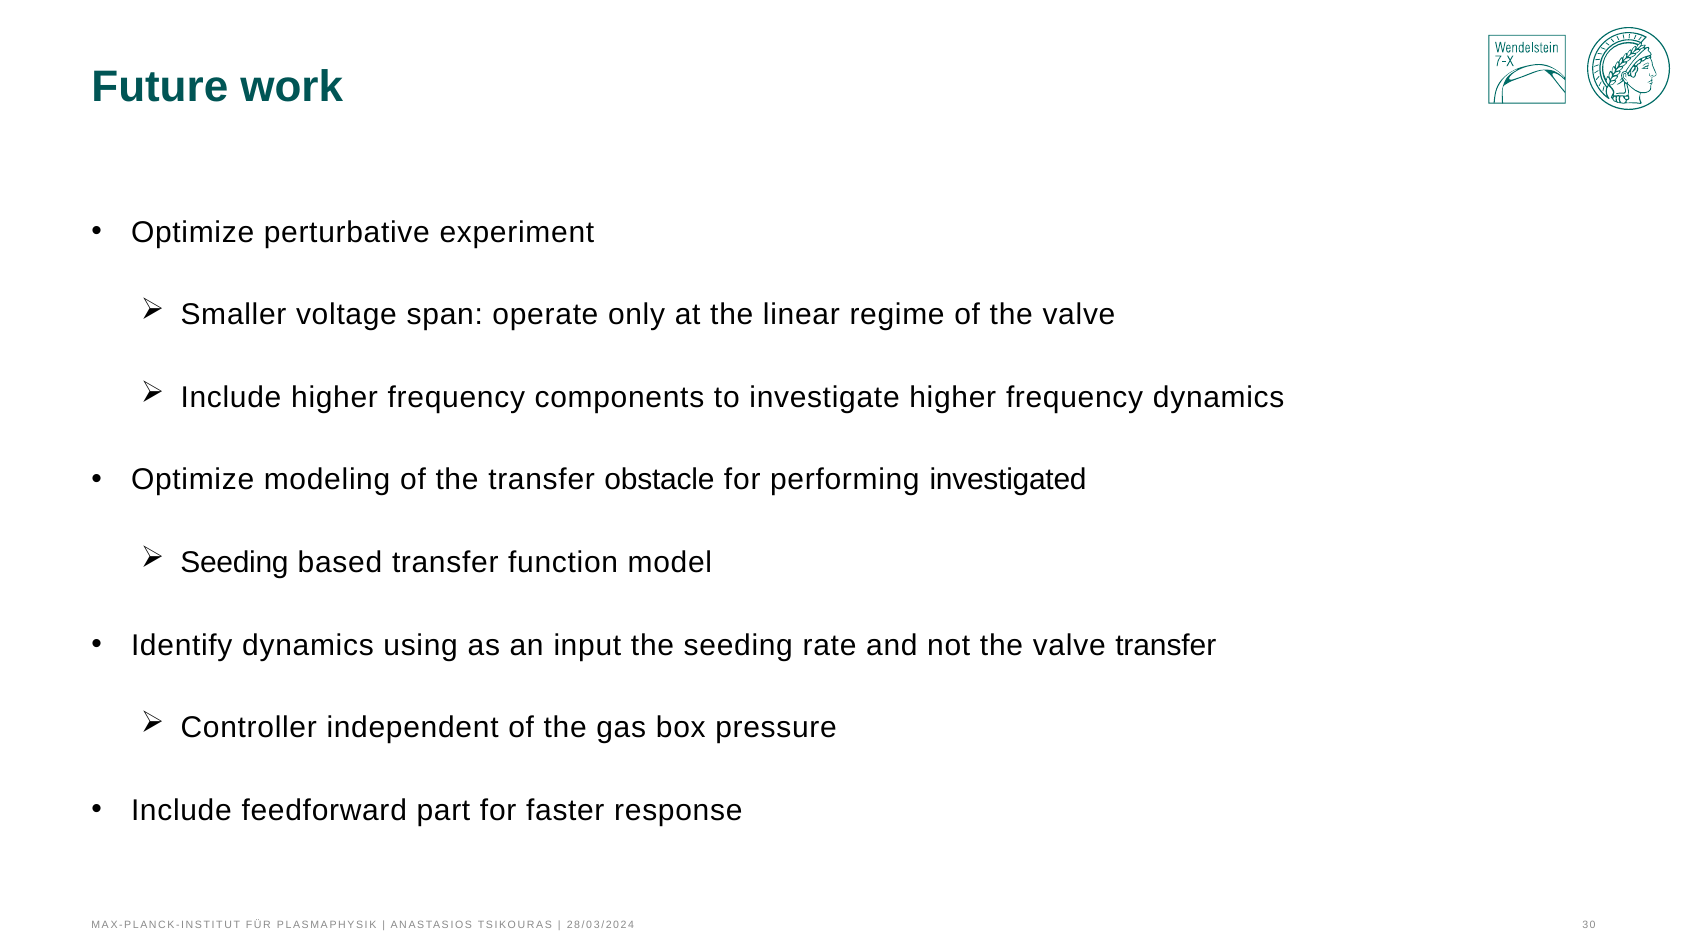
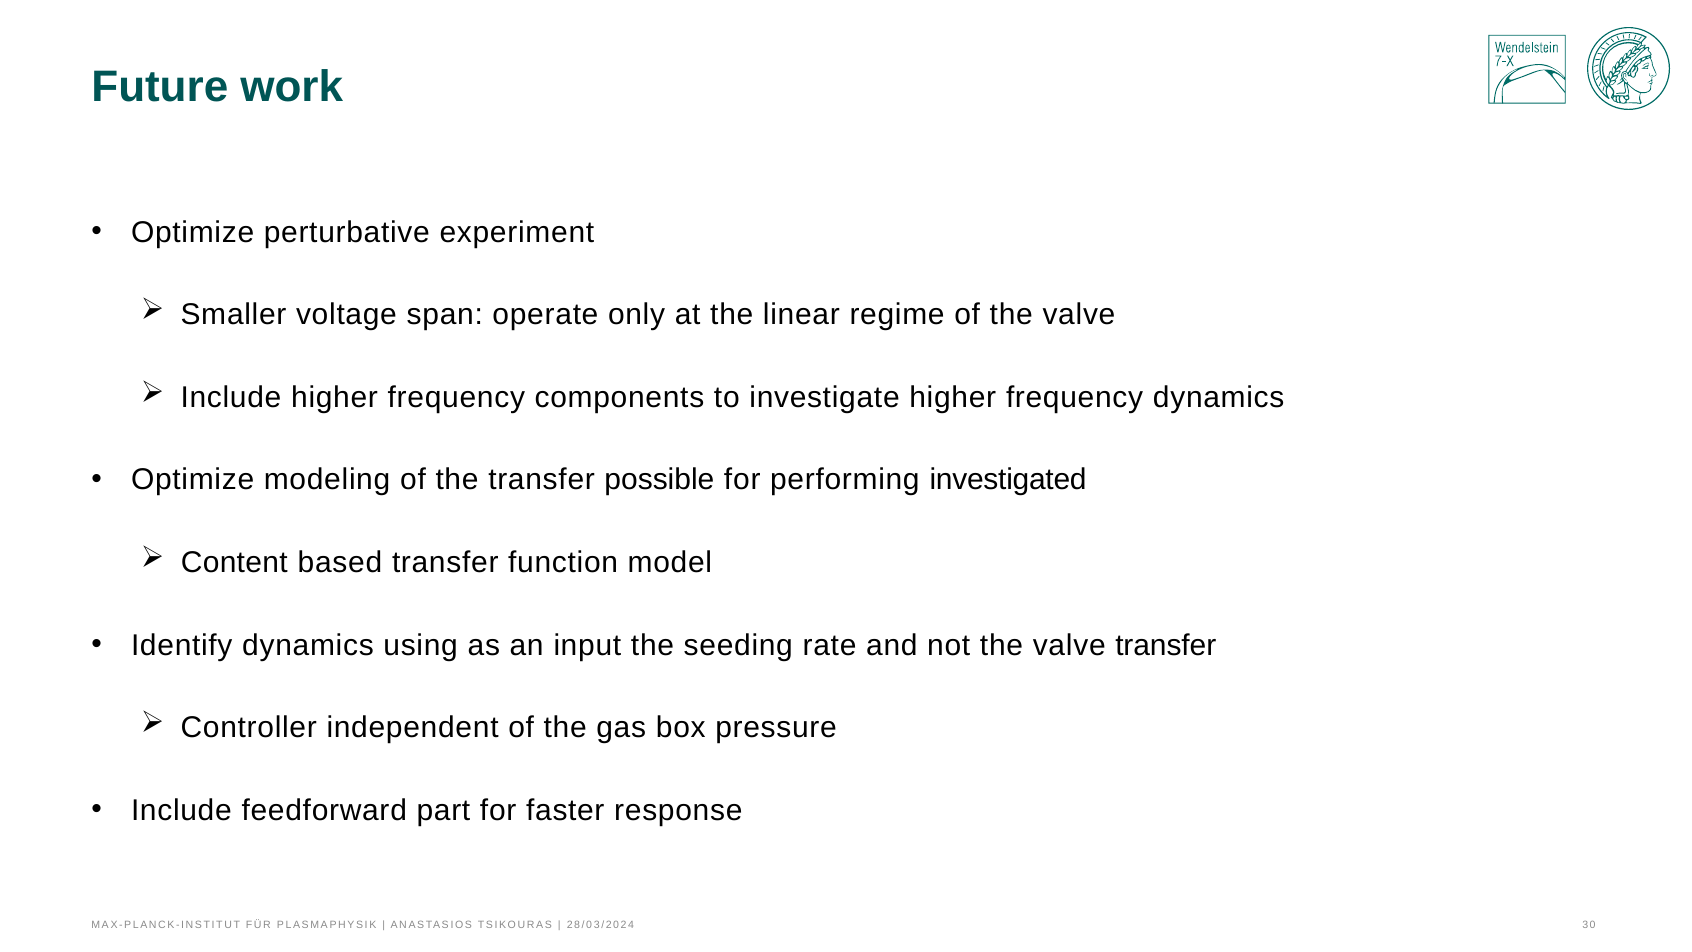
obstacle: obstacle -> possible
Seeding at (235, 562): Seeding -> Content
